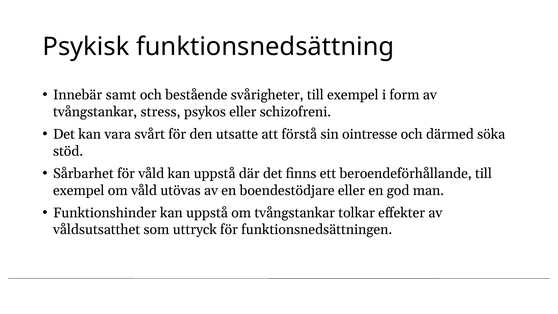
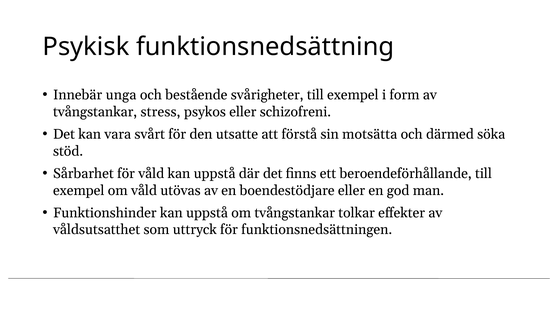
samt: samt -> unga
ointresse: ointresse -> motsätta
